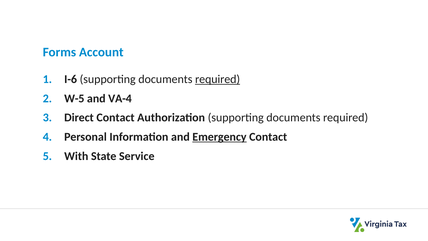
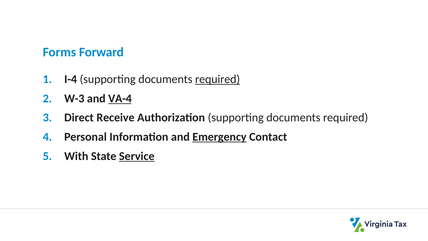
Account: Account -> Forward
I-6: I-6 -> I-4
W-5: W-5 -> W-3
VA-4 underline: none -> present
Direct Contact: Contact -> Receive
Service underline: none -> present
